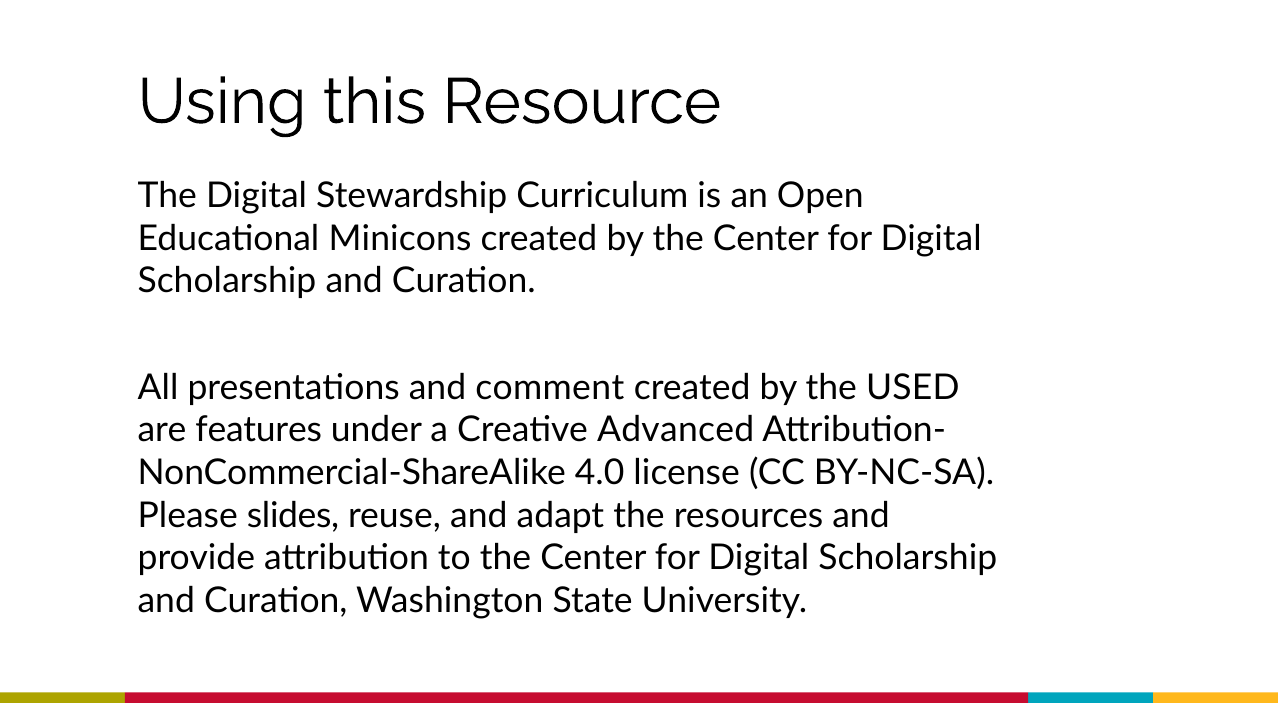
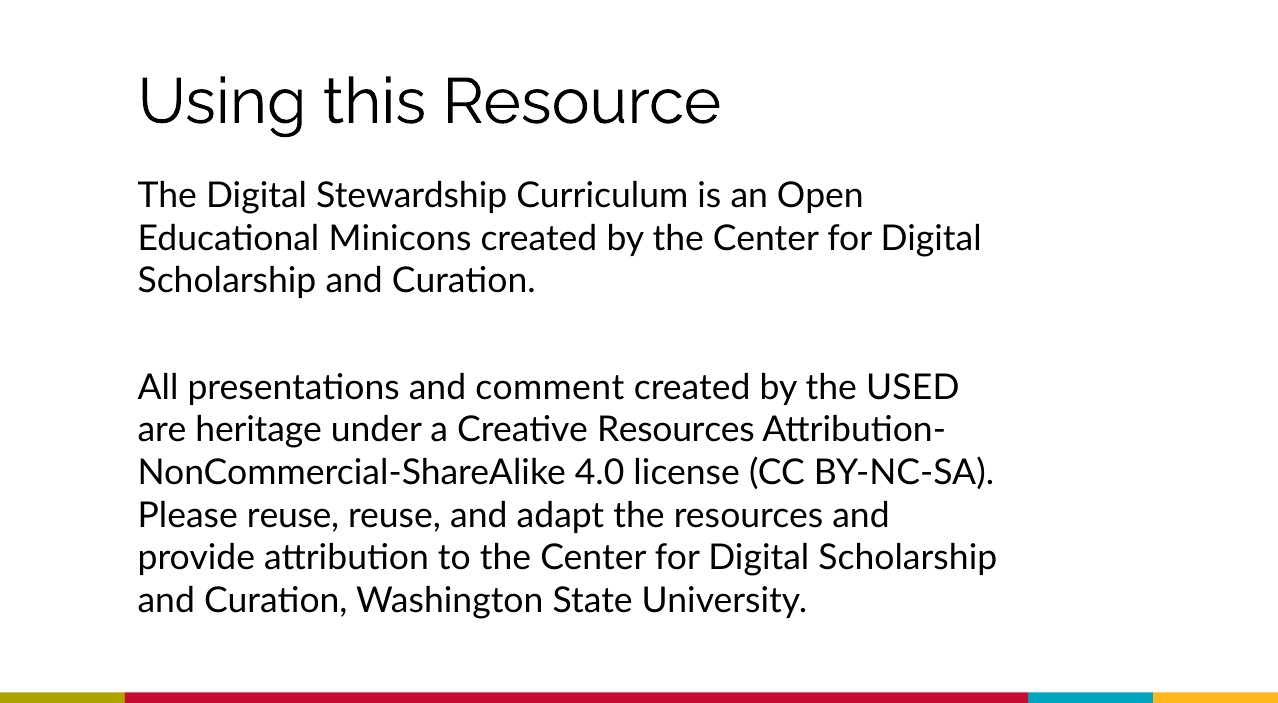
features: features -> heritage
Creative Advanced: Advanced -> Resources
Please slides: slides -> reuse
